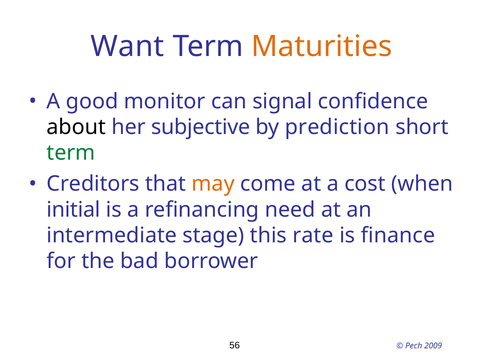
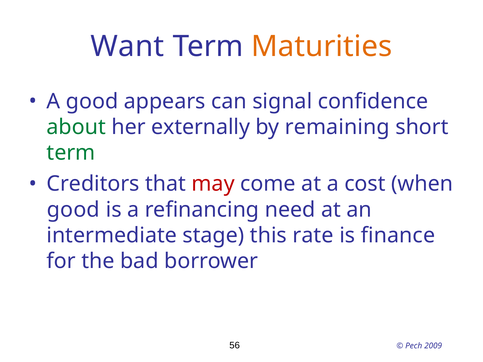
monitor: monitor -> appears
about colour: black -> green
subjective: subjective -> externally
prediction: prediction -> remaining
may colour: orange -> red
initial at (73, 210): initial -> good
